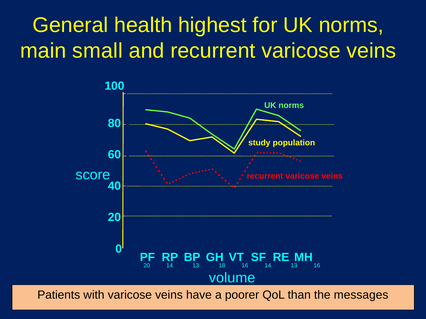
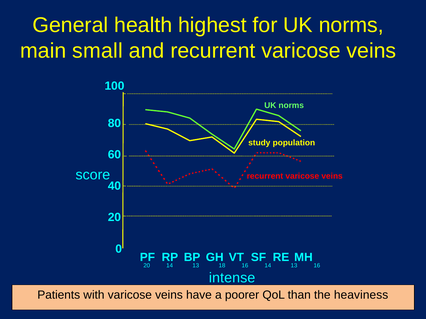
volume: volume -> intense
messages: messages -> heaviness
